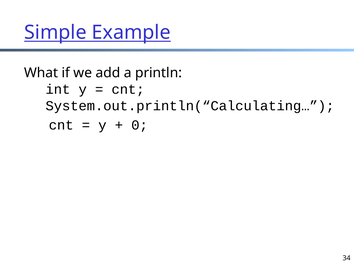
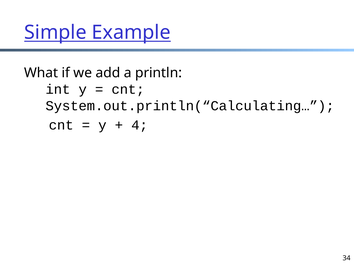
0: 0 -> 4
